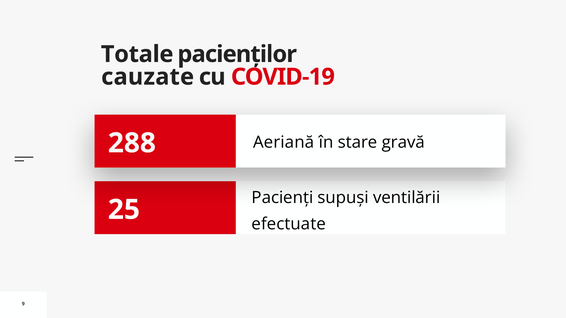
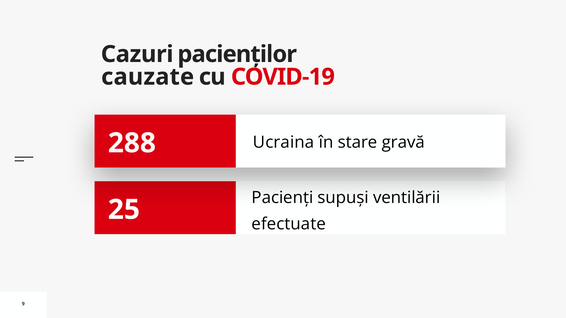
Totale: Totale -> Cazuri
Aeriană: Aeriană -> Ucraina
